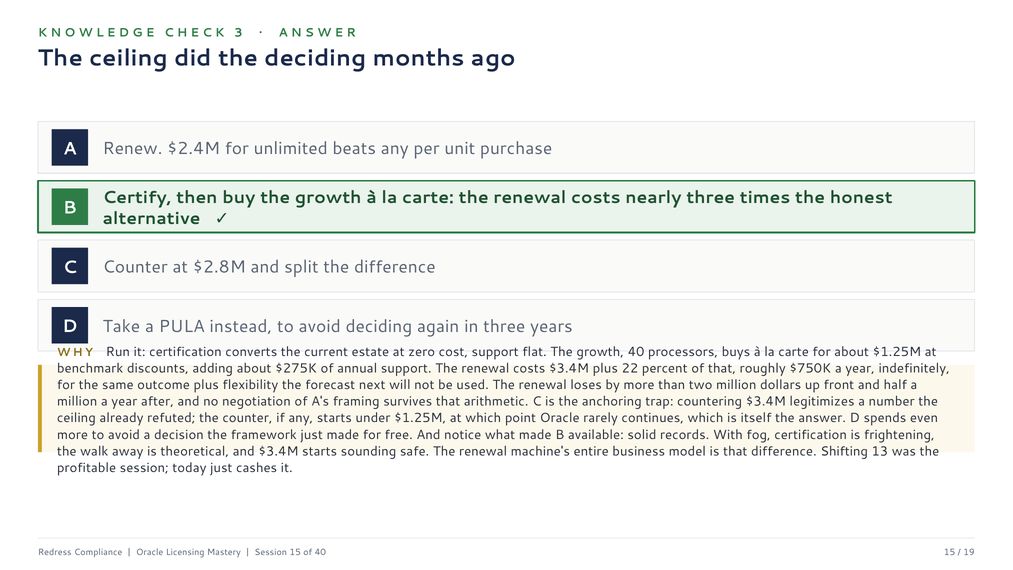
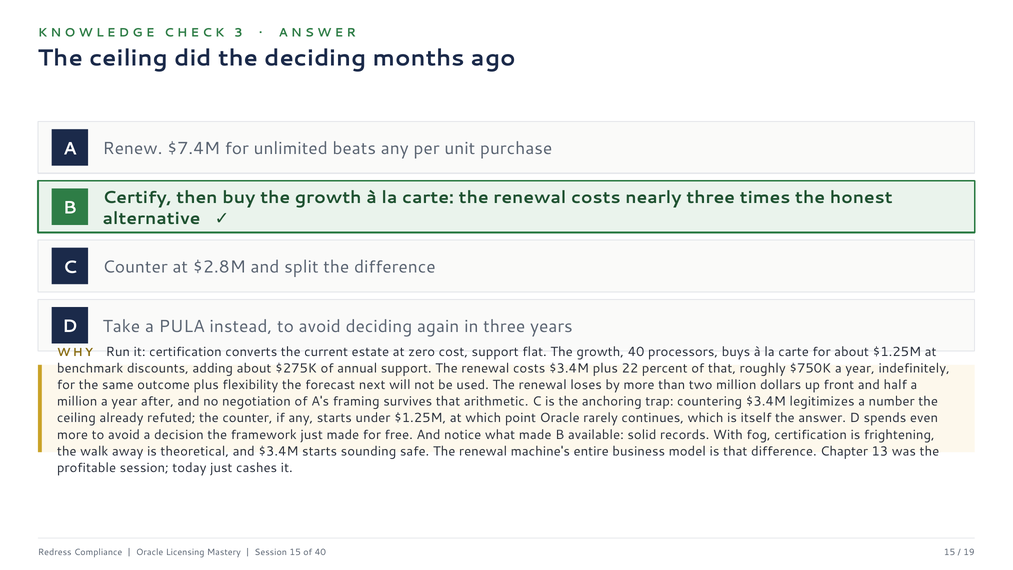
$2.4M: $2.4M -> $7.4M
Shifting: Shifting -> Chapter
